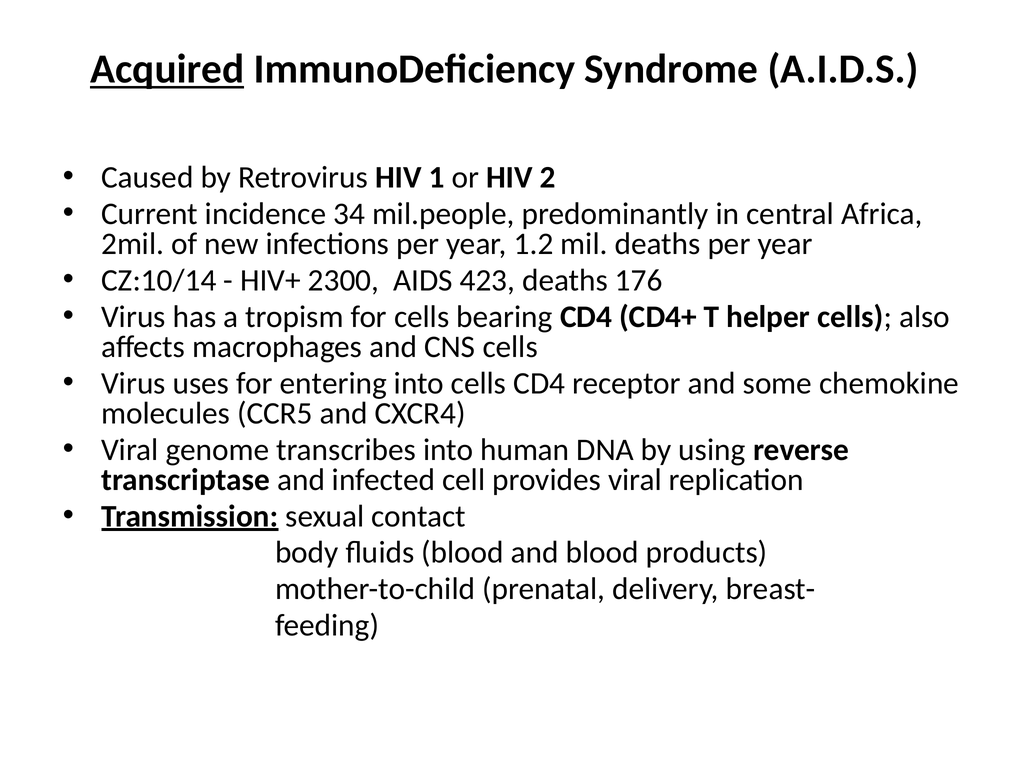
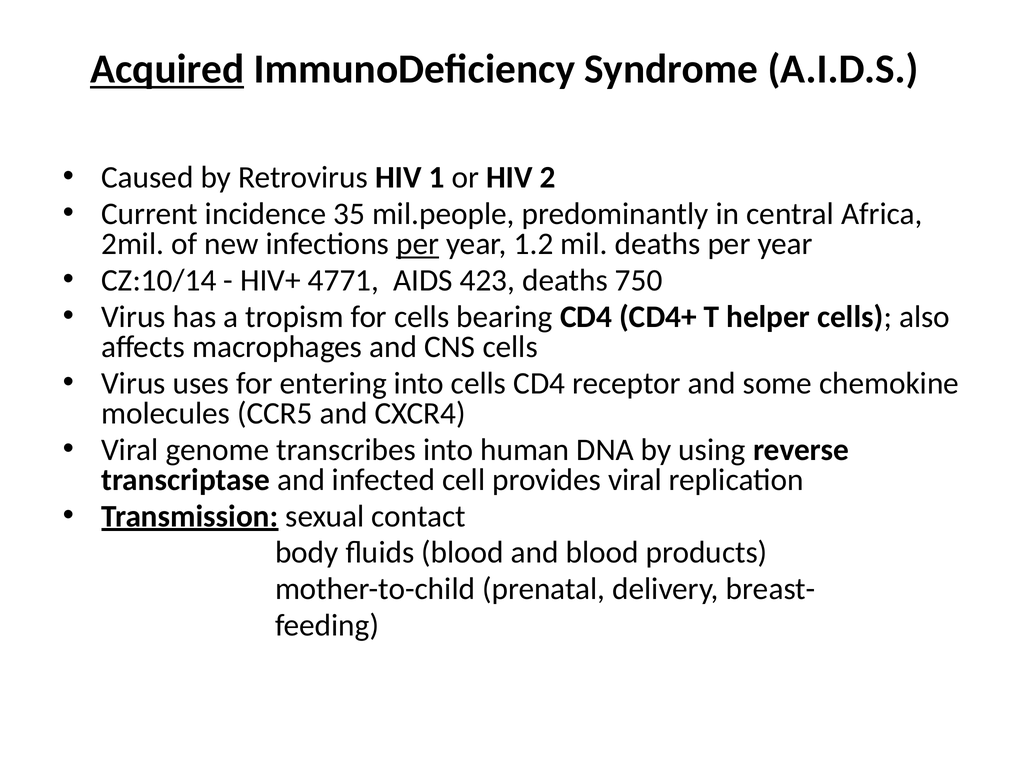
34: 34 -> 35
per at (418, 244) underline: none -> present
2300: 2300 -> 4771
176: 176 -> 750
